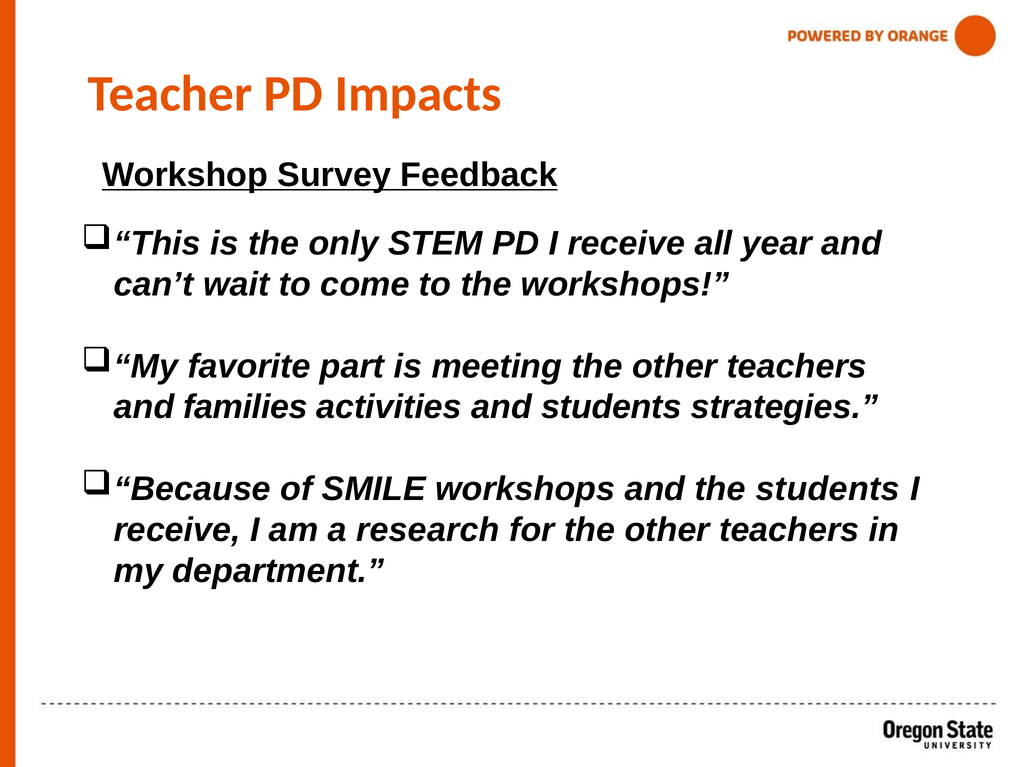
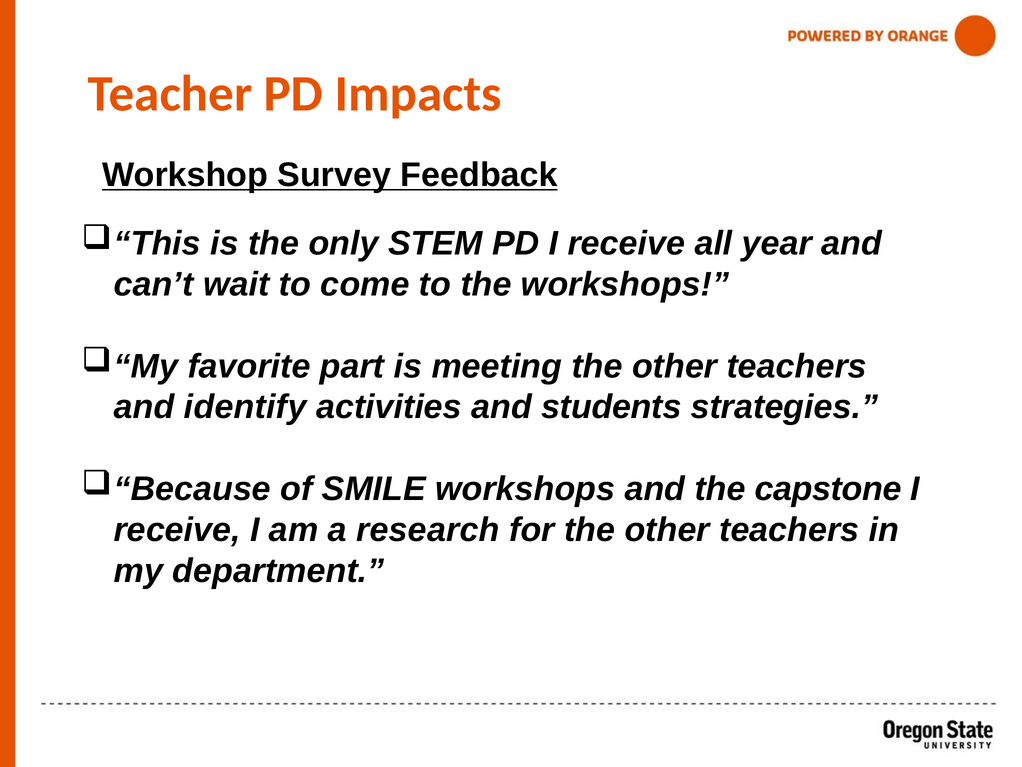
families: families -> identify
the students: students -> capstone
